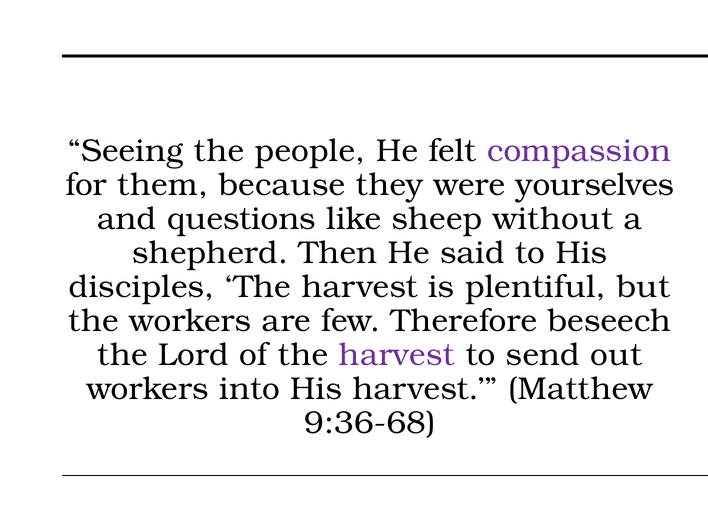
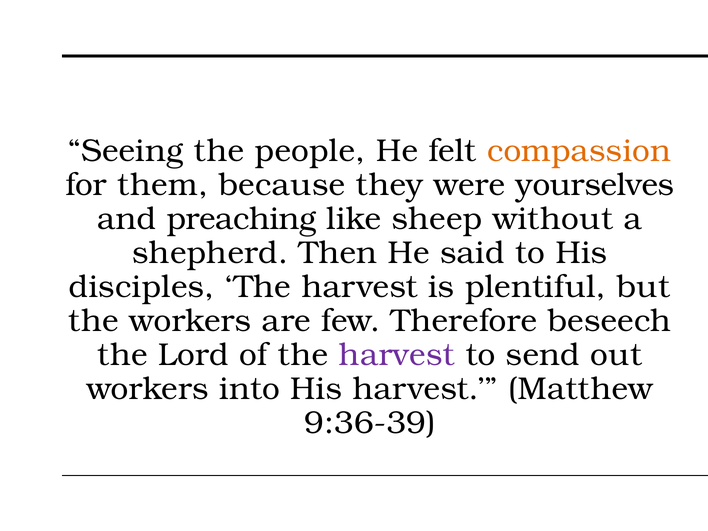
compassion colour: purple -> orange
questions: questions -> preaching
9:36-68: 9:36-68 -> 9:36-39
